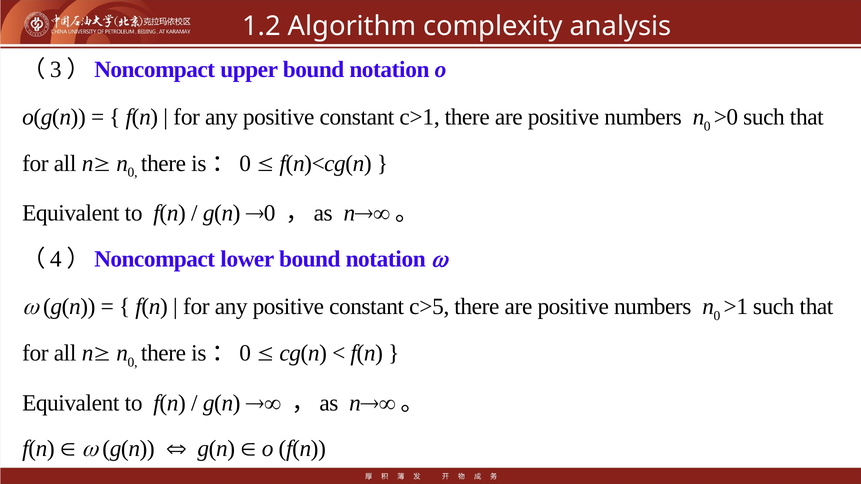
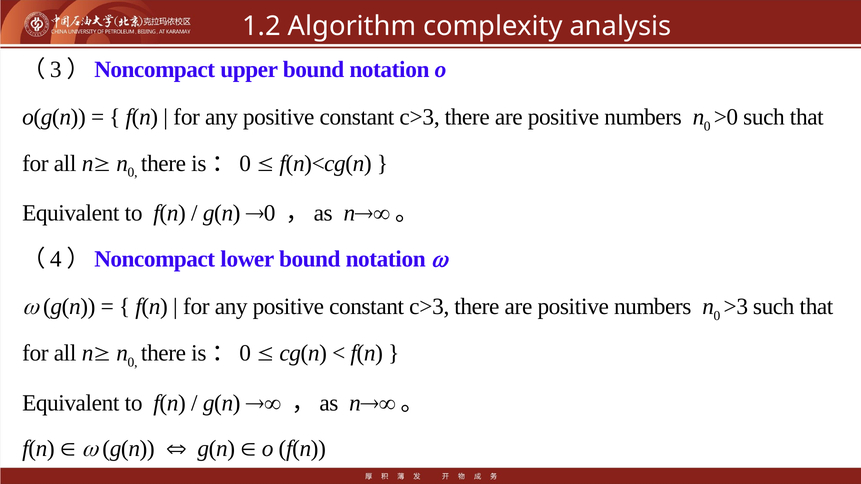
c>1 at (420, 117): c>1 -> c>3
c>5 at (429, 307): c>5 -> c>3
>1: >1 -> >3
